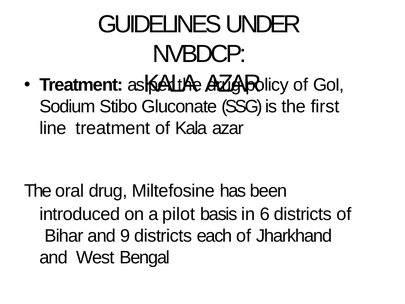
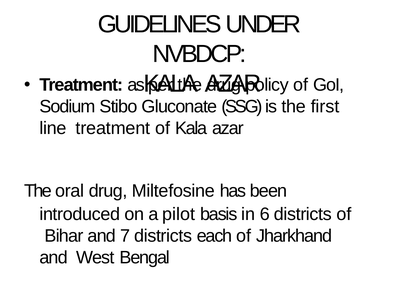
9: 9 -> 7
